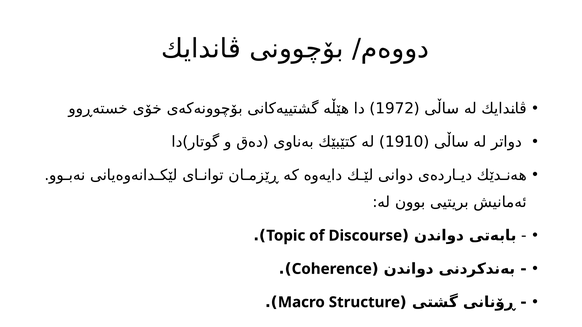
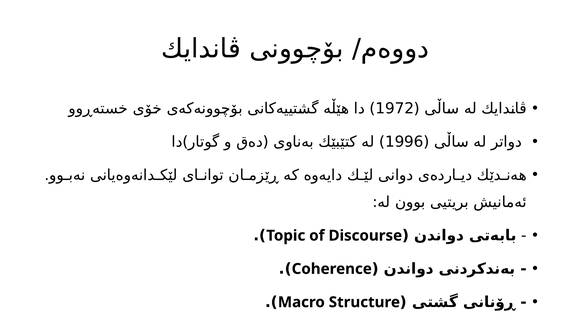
1910: 1910 -> 1996
